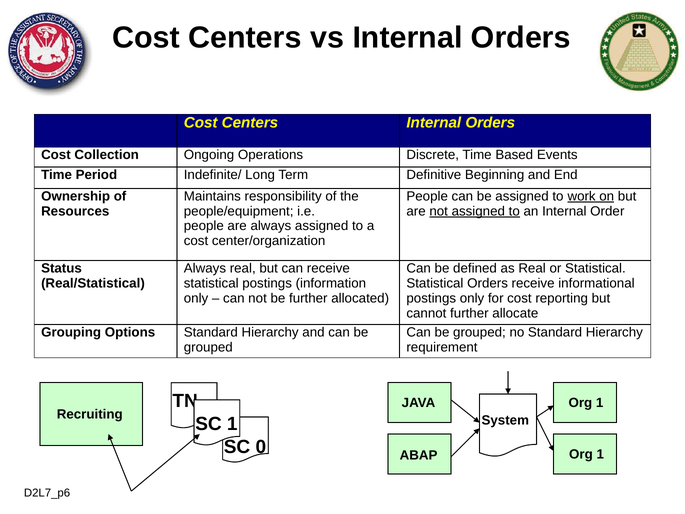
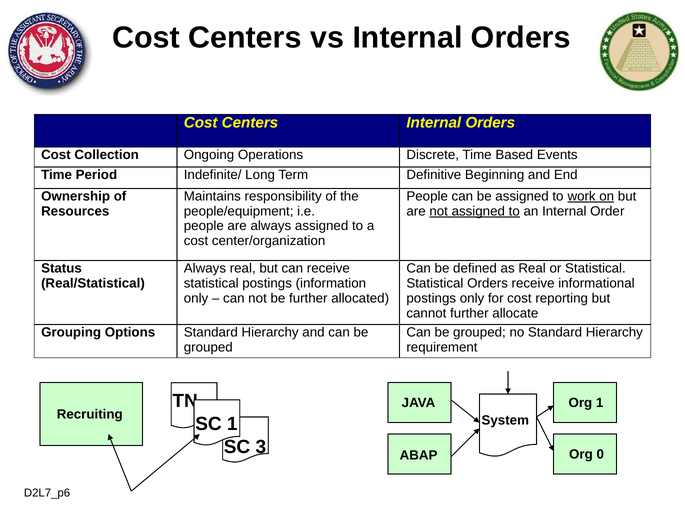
0: 0 -> 3
1 at (600, 454): 1 -> 0
